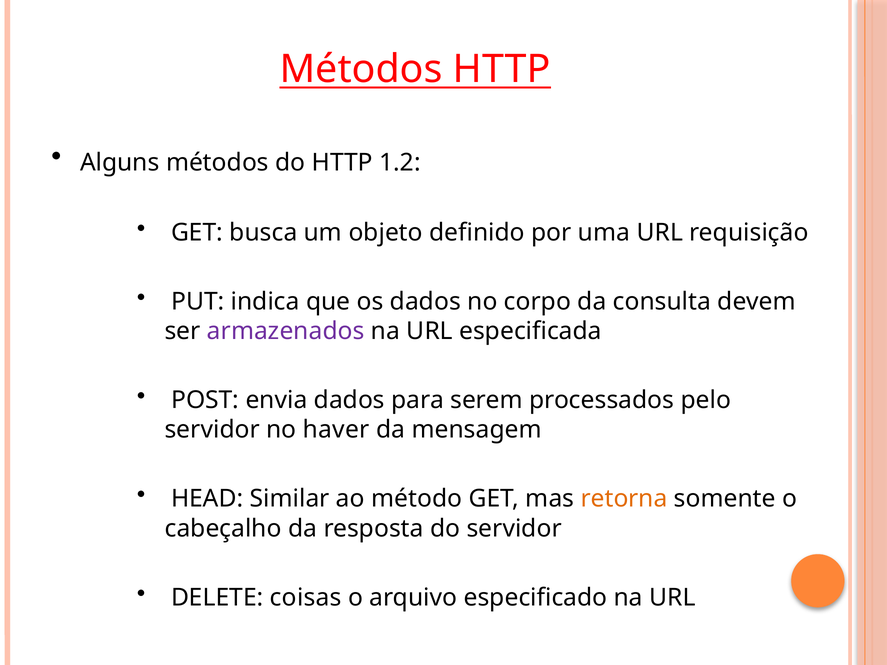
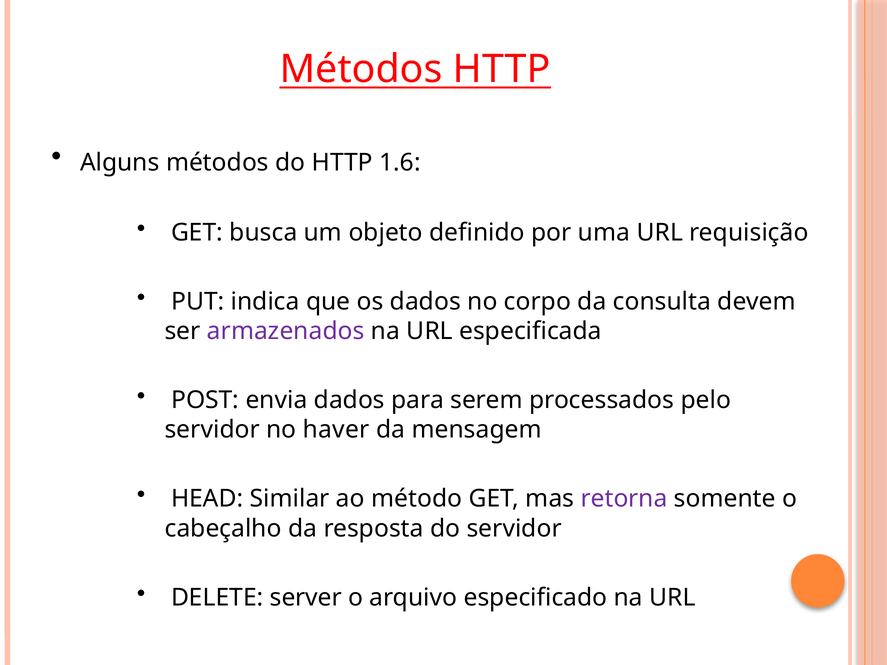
1.2: 1.2 -> 1.6
retorna colour: orange -> purple
coisas: coisas -> server
